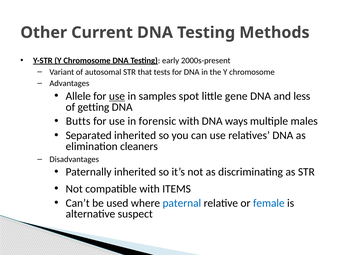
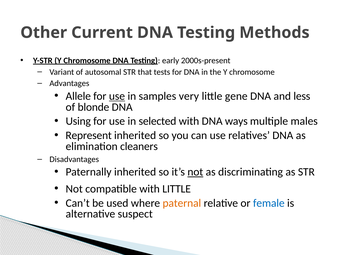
spot: spot -> very
getting: getting -> blonde
Butts: Butts -> Using
forensic: forensic -> selected
Separated: Separated -> Represent
not at (195, 172) underline: none -> present
with ITEMS: ITEMS -> LITTLE
paternal colour: blue -> orange
